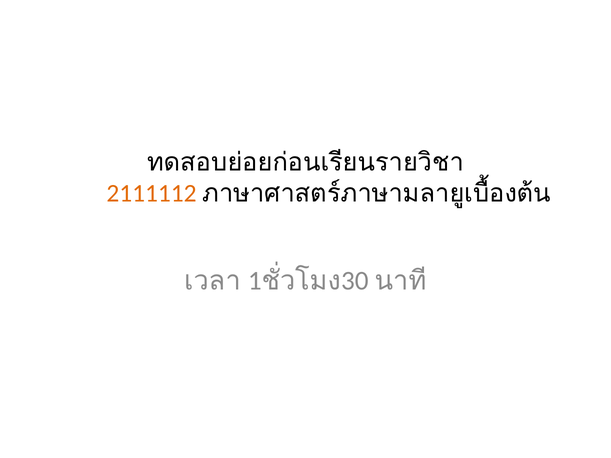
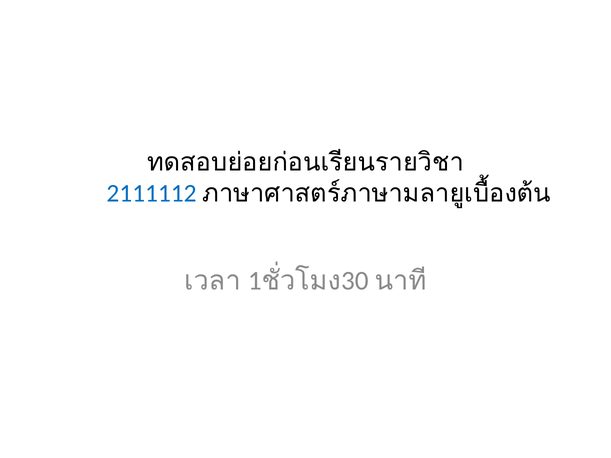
2111112 colour: orange -> blue
